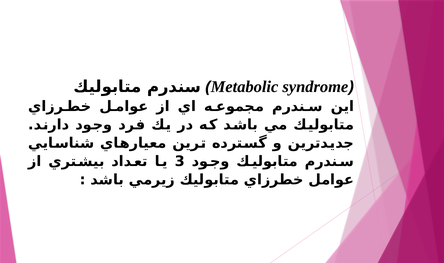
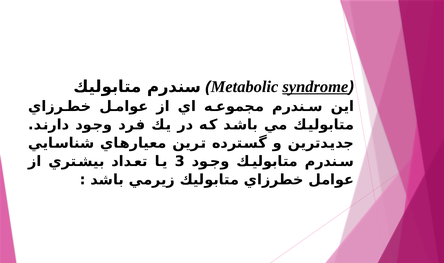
syndrome underline: none -> present
